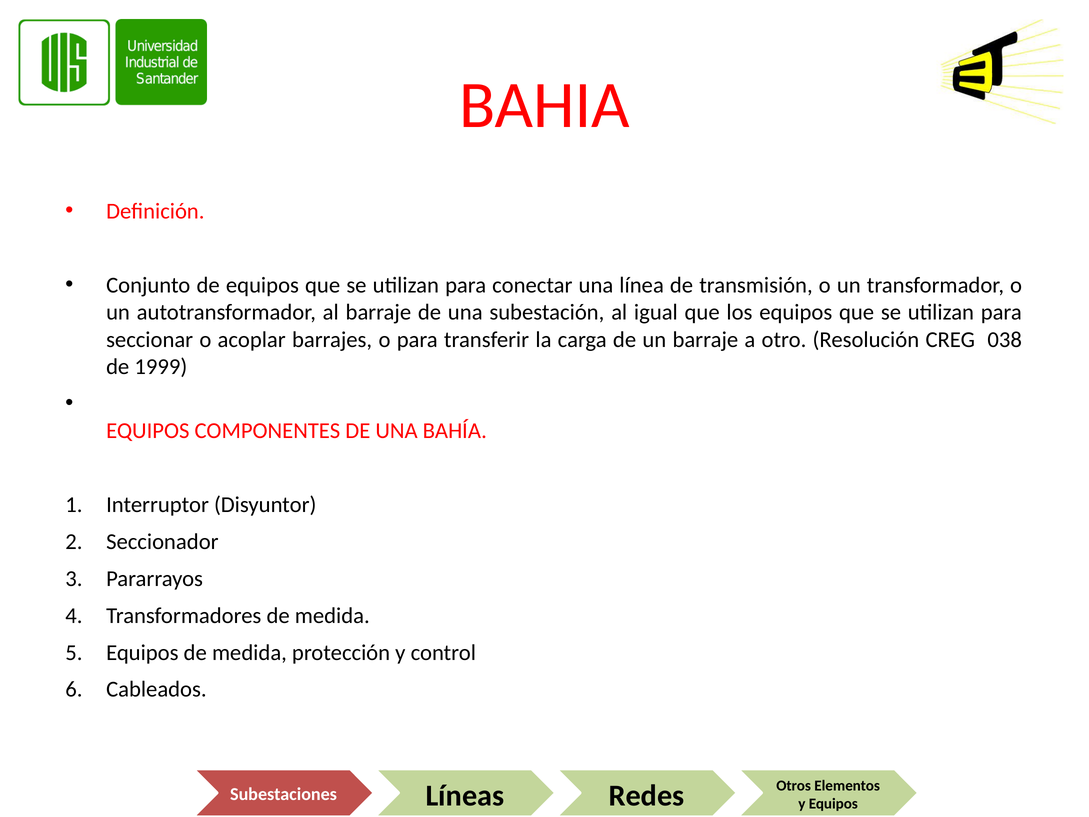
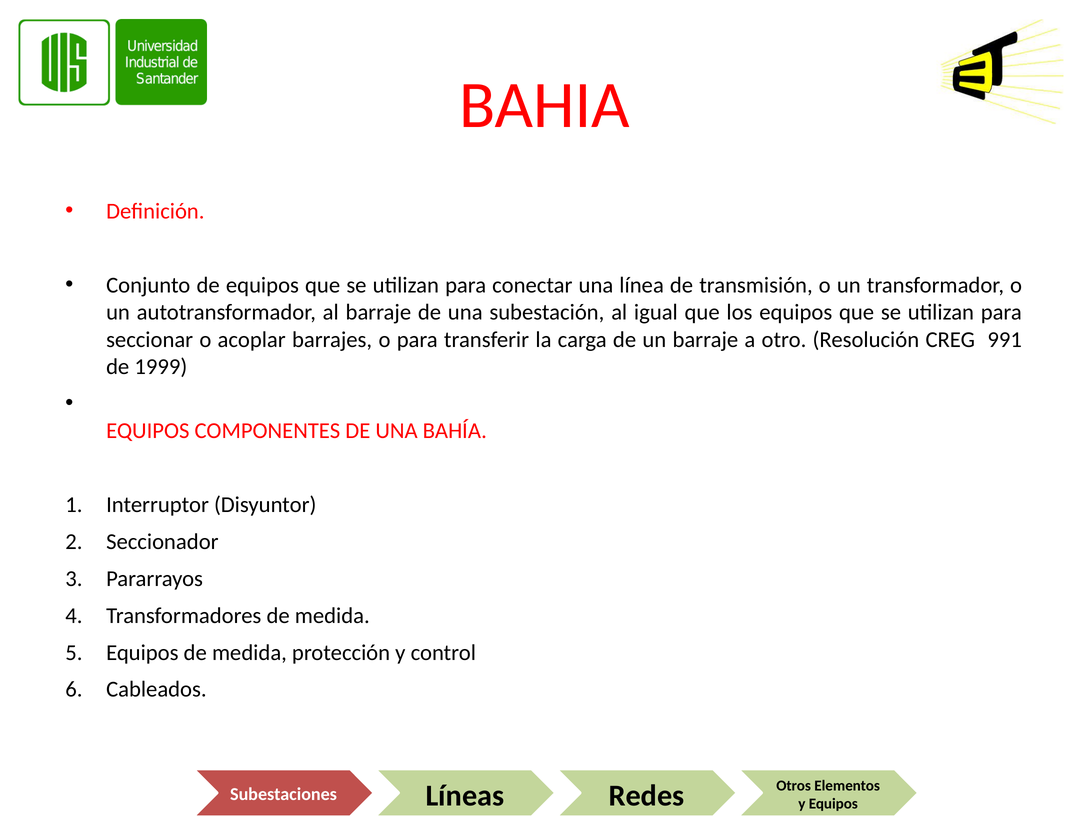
038: 038 -> 991
